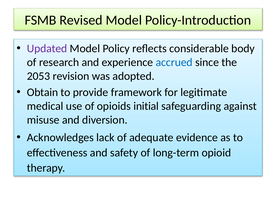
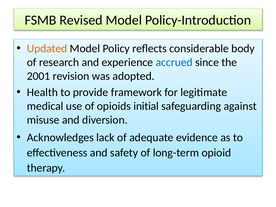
Updated colour: purple -> orange
2053: 2053 -> 2001
Obtain: Obtain -> Health
